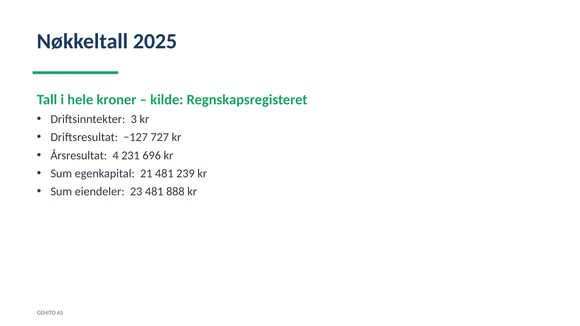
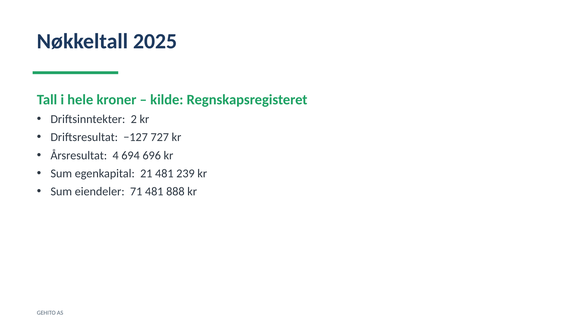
3: 3 -> 2
231: 231 -> 694
23: 23 -> 71
